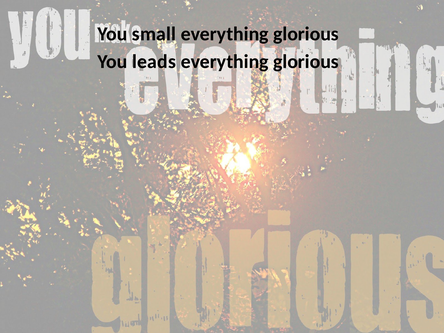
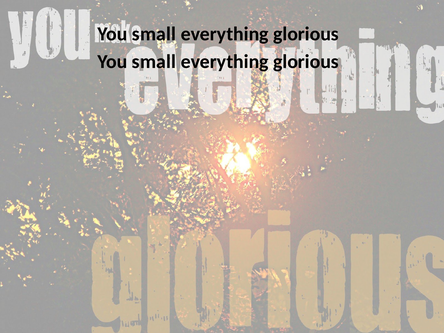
leads at (154, 62): leads -> small
